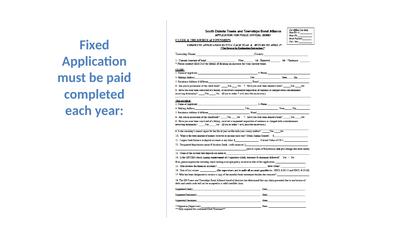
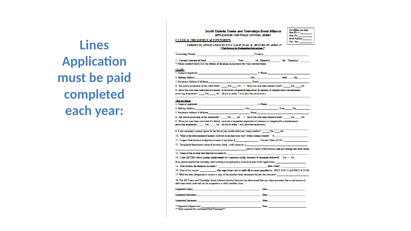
Fixed: Fixed -> Lines
